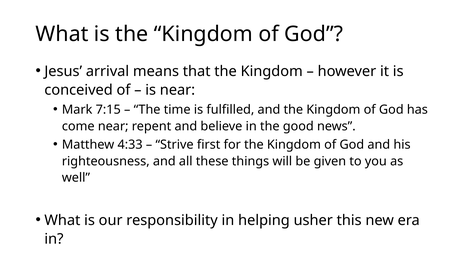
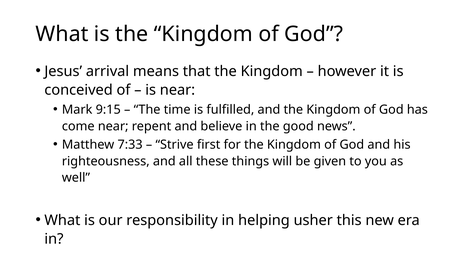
7:15: 7:15 -> 9:15
4:33: 4:33 -> 7:33
